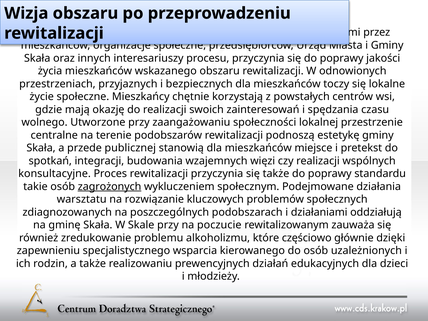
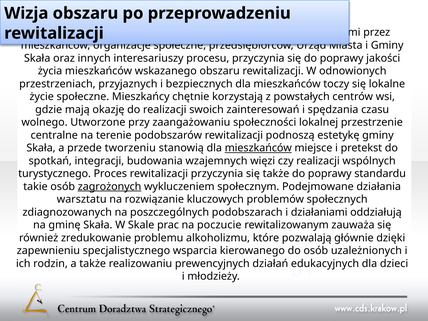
publicznej: publicznej -> tworzeniu
mieszkańców at (258, 148) underline: none -> present
konsultacyjne: konsultacyjne -> turystycznego
Skale przy: przy -> prac
częściowo: częściowo -> pozwalają
